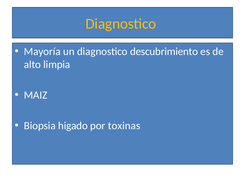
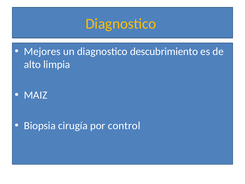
Mayoría: Mayoría -> Mejores
higado: higado -> cirugía
toxinas: toxinas -> control
